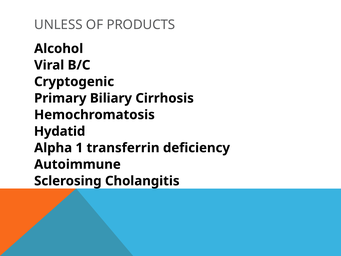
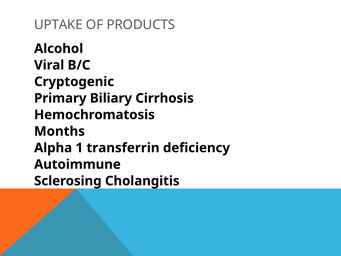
UNLESS: UNLESS -> UPTAKE
Hydatid: Hydatid -> Months
